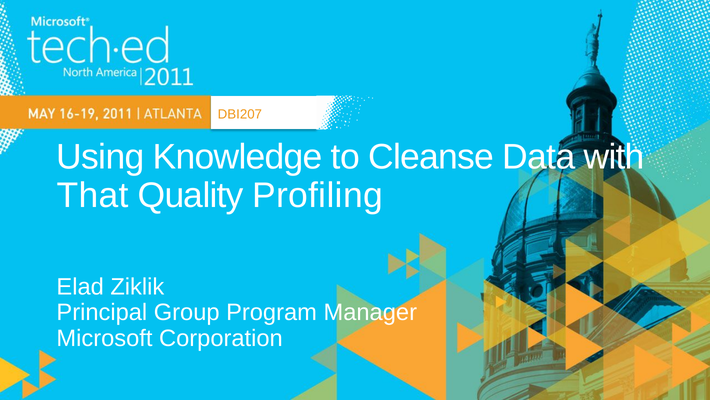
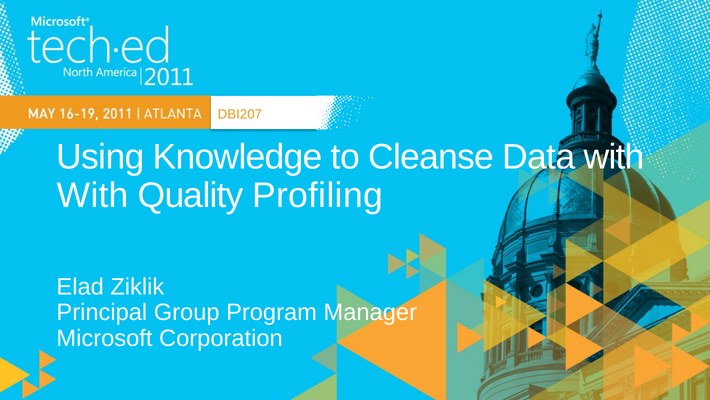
That at (93, 195): That -> With
